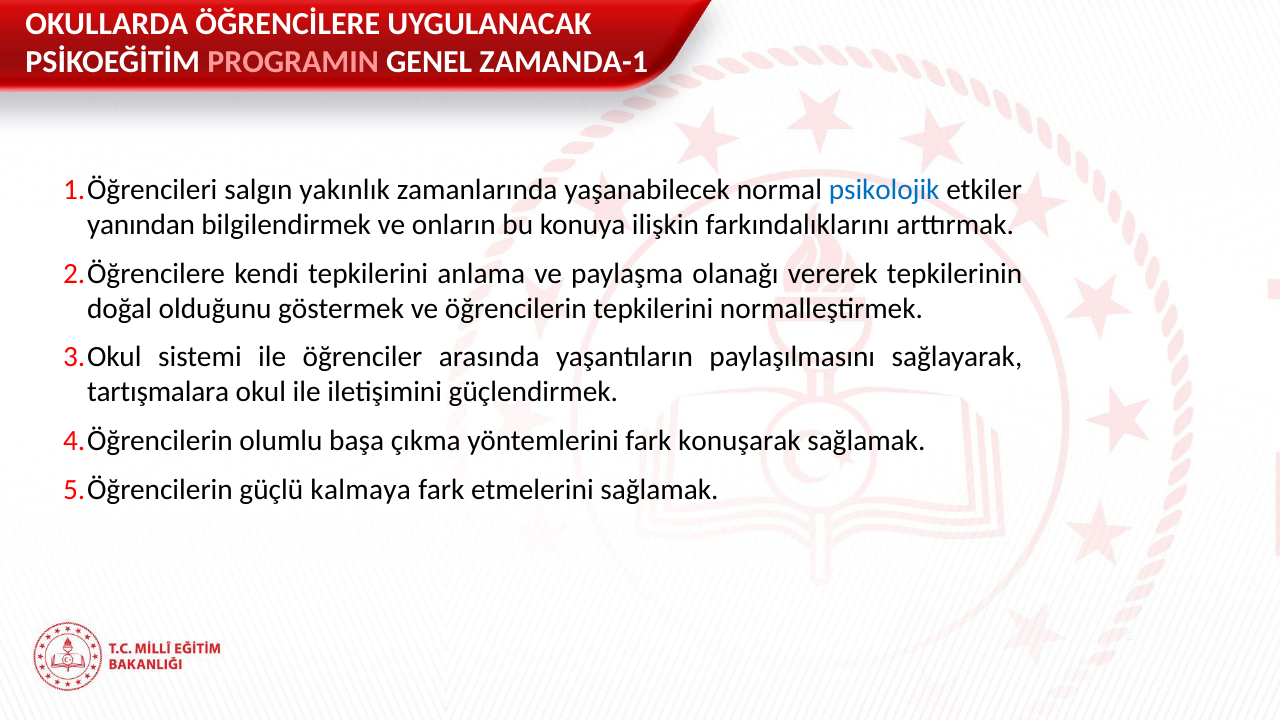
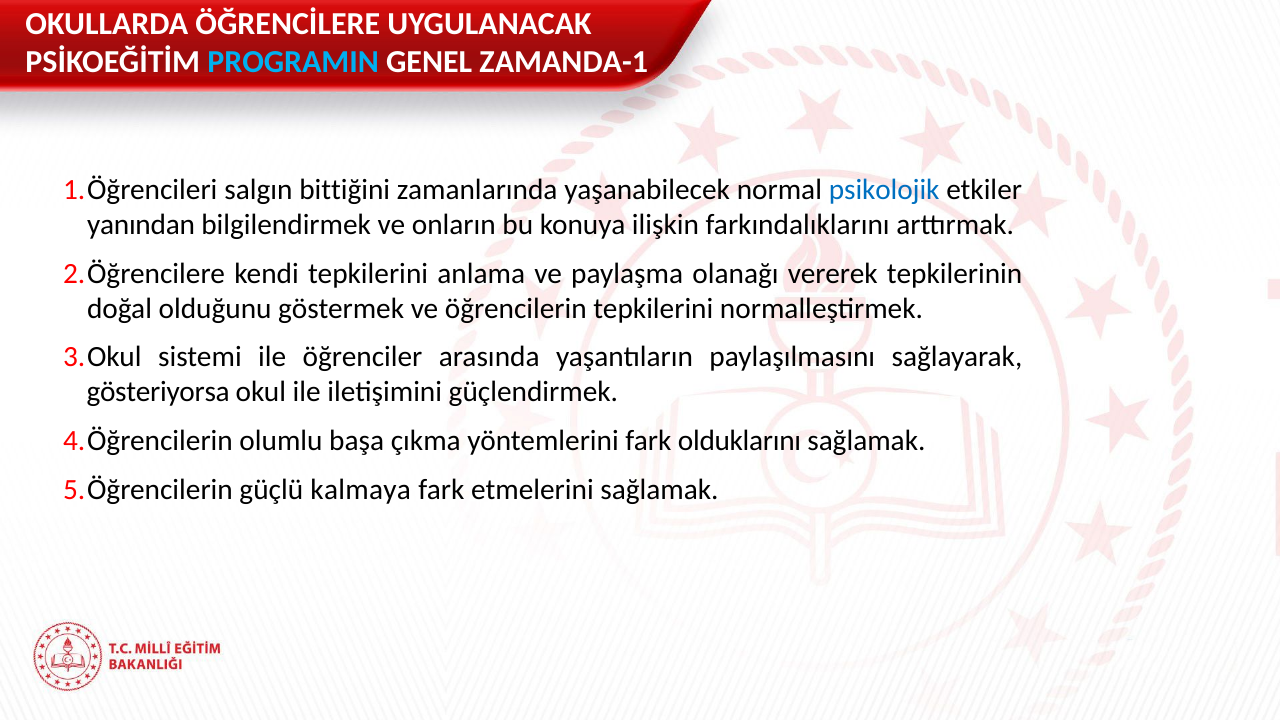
PROGRAMIN colour: pink -> light blue
yakınlık: yakınlık -> bittiğini
tartışmalara: tartışmalara -> gösteriyorsa
konuşarak: konuşarak -> olduklarını
